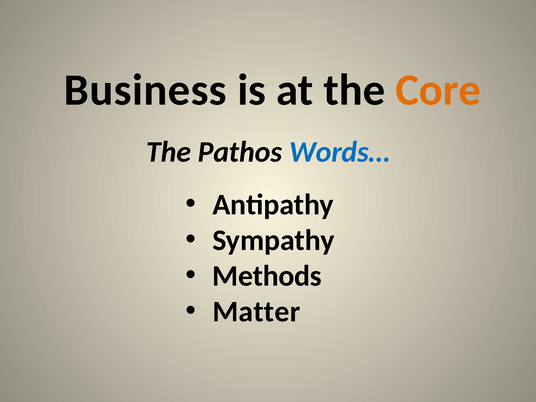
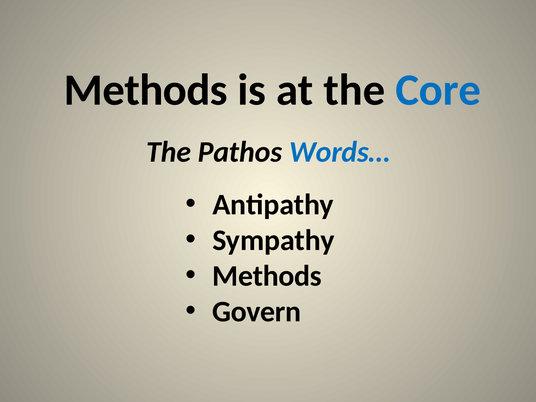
Business at (145, 90): Business -> Methods
Core colour: orange -> blue
Matter: Matter -> Govern
